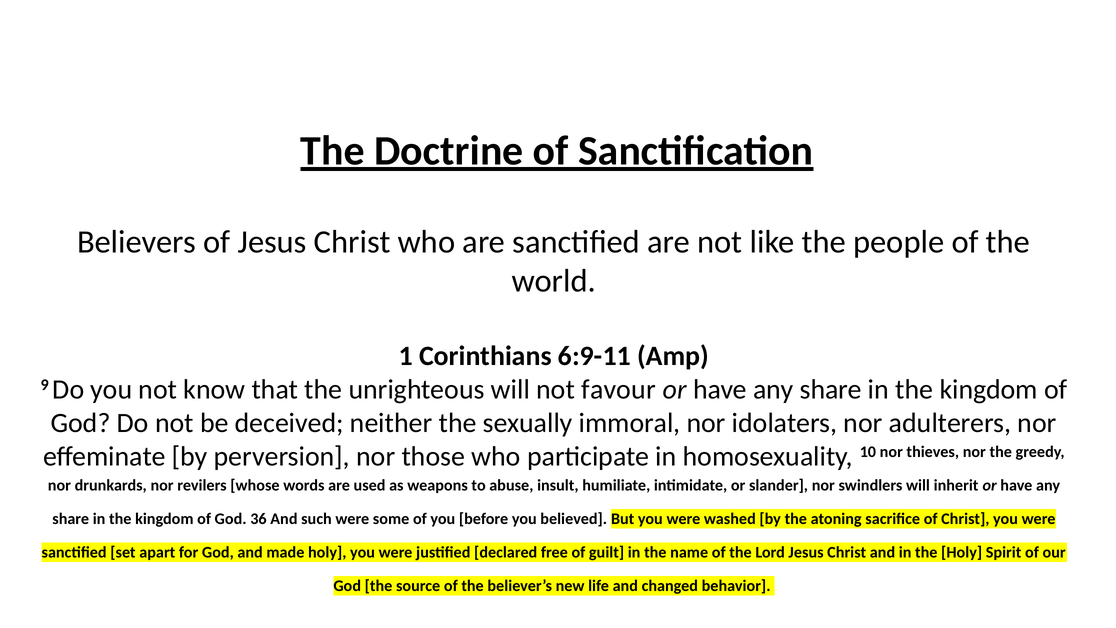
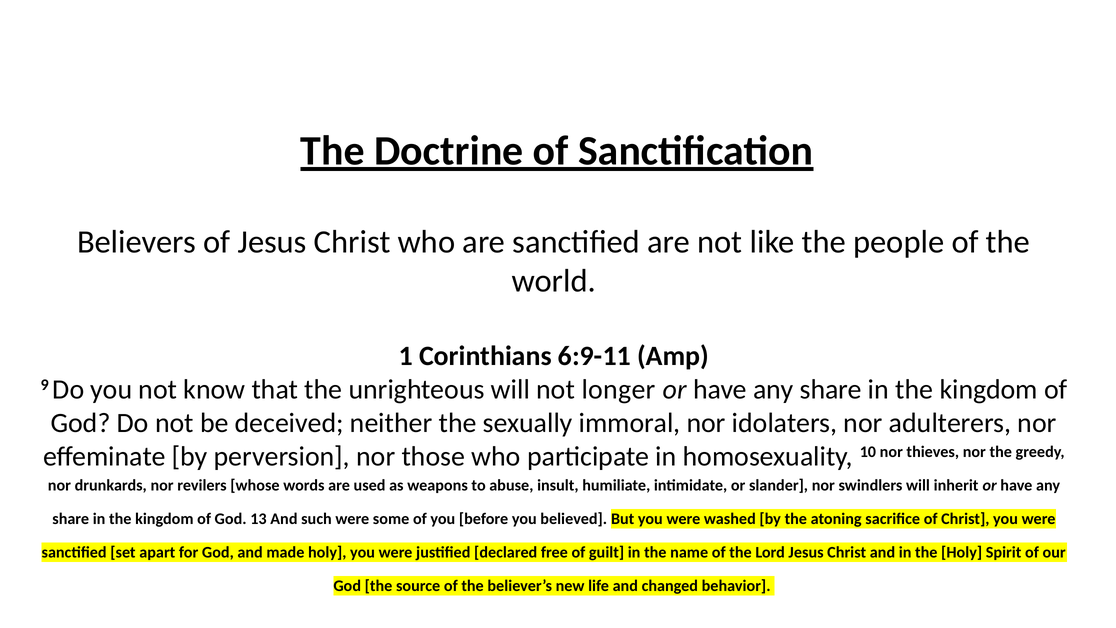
favour: favour -> longer
36: 36 -> 13
